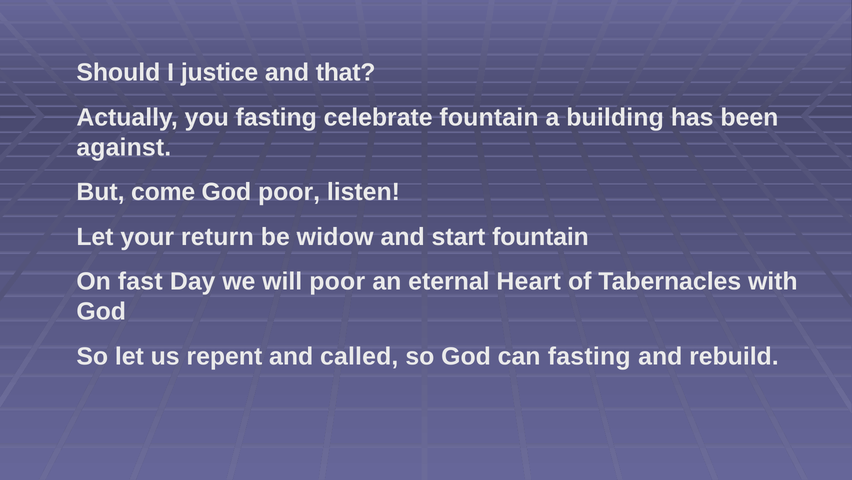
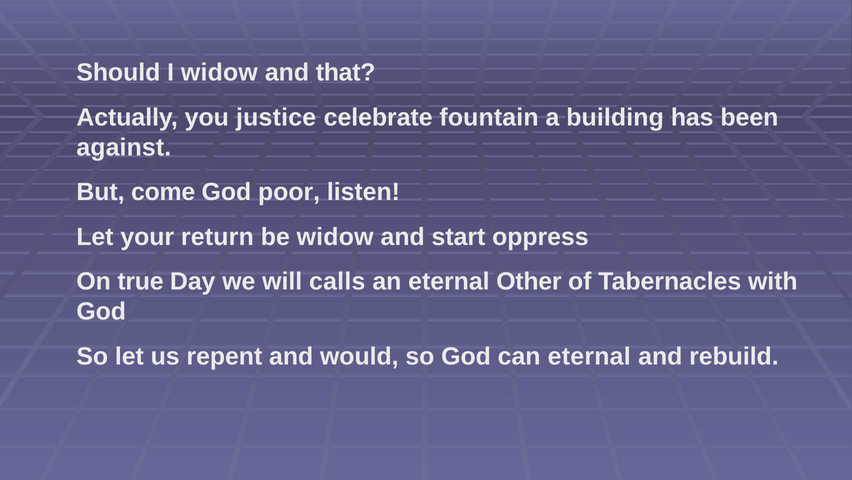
I justice: justice -> widow
you fasting: fasting -> justice
start fountain: fountain -> oppress
fast: fast -> true
will poor: poor -> calls
Heart: Heart -> Other
called: called -> would
can fasting: fasting -> eternal
